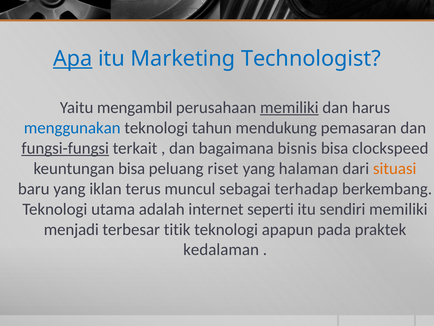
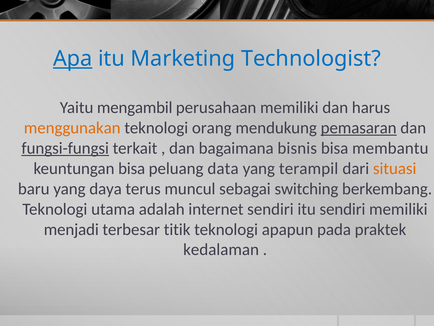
memiliki at (289, 108) underline: present -> none
menggunakan colour: blue -> orange
tahun: tahun -> orang
pemasaran underline: none -> present
clockspeed: clockspeed -> membantu
riset: riset -> data
halaman: halaman -> terampil
iklan: iklan -> daya
terhadap: terhadap -> switching
internet seperti: seperti -> sendiri
